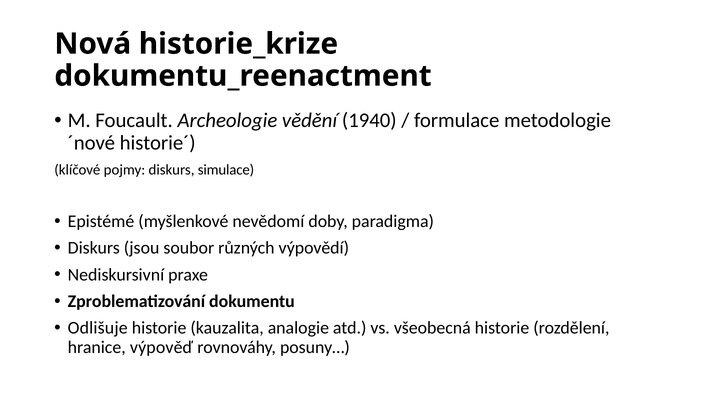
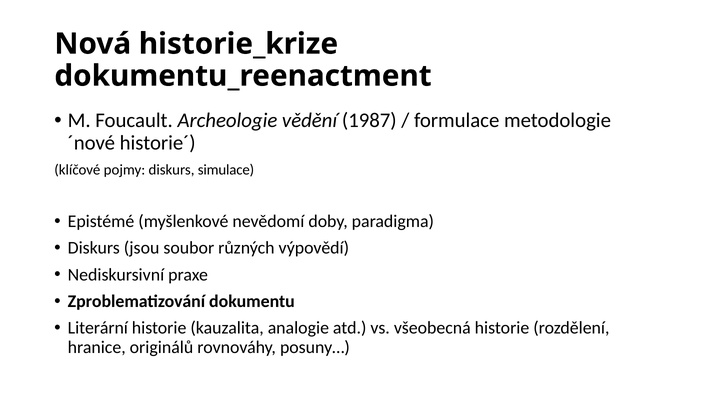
1940: 1940 -> 1987
Odlišuje: Odlišuje -> Literární
výpověď: výpověď -> originálů
